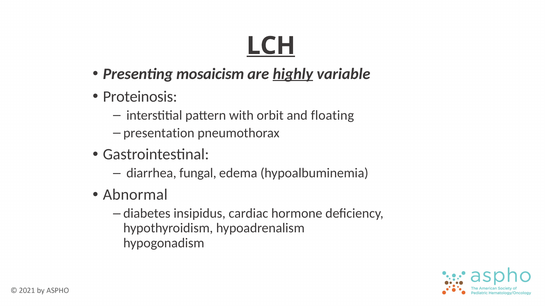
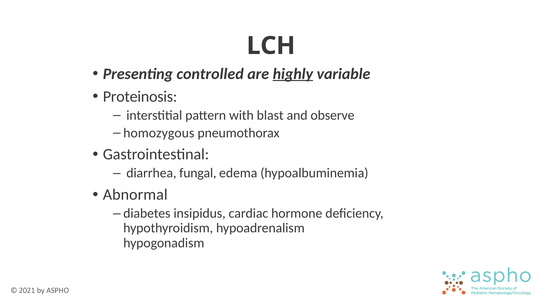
LCH underline: present -> none
mosaicism: mosaicism -> controlled
orbit: orbit -> blast
floating: floating -> observe
presentation: presentation -> homozygous
